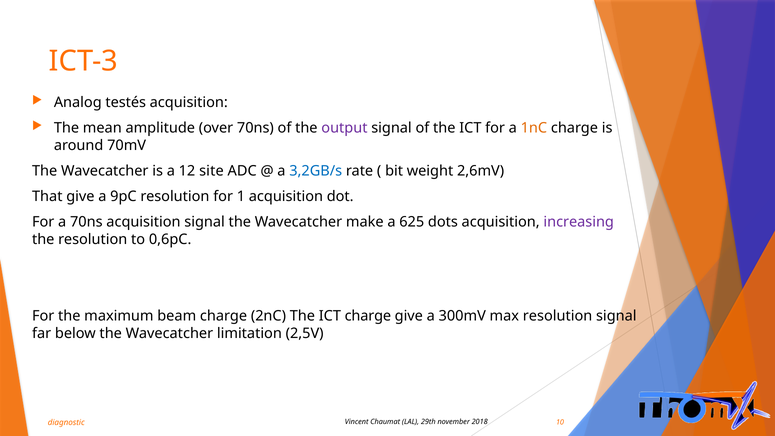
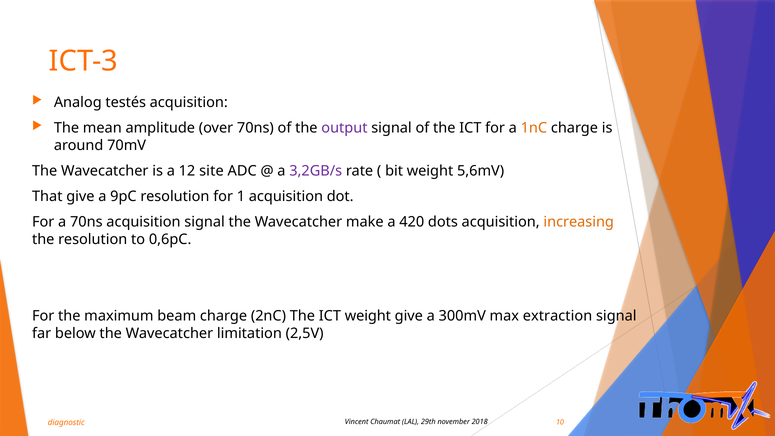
3,2GB/s colour: blue -> purple
2,6mV: 2,6mV -> 5,6mV
625: 625 -> 420
increasing colour: purple -> orange
ICT charge: charge -> weight
max resolution: resolution -> extraction
